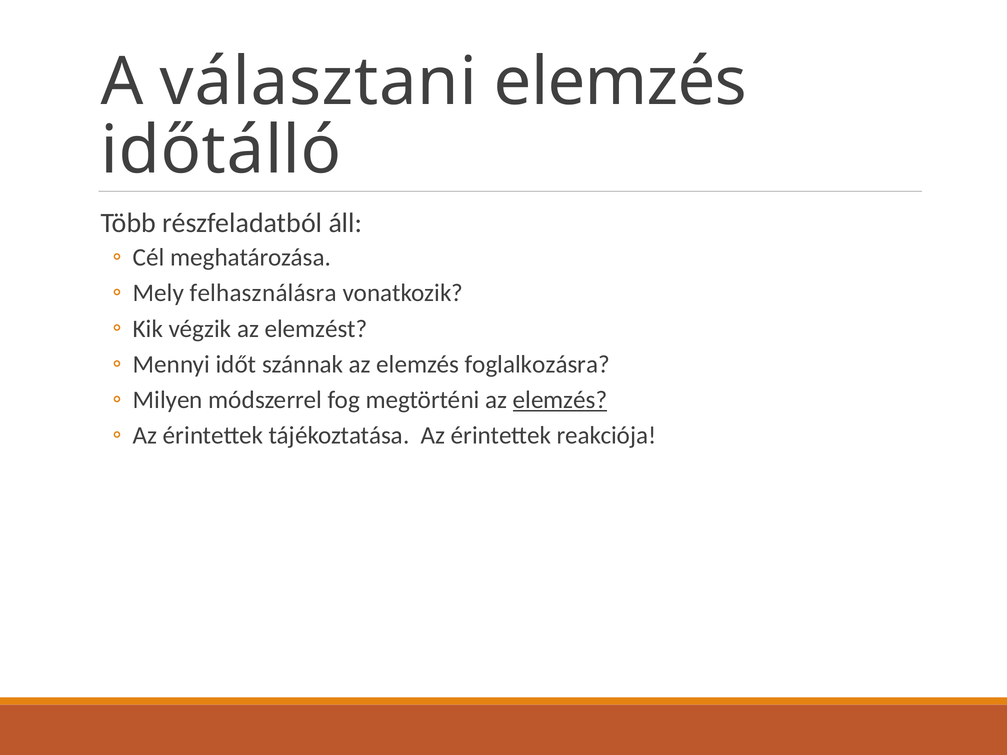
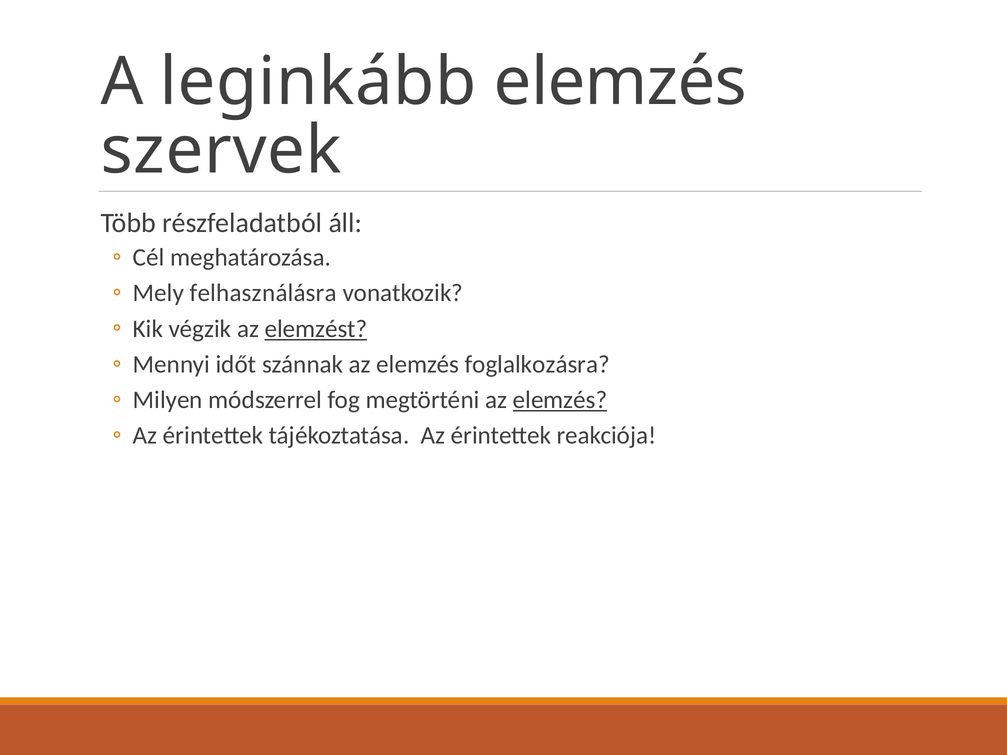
választani: választani -> leginkább
időtálló: időtálló -> szervek
elemzést underline: none -> present
